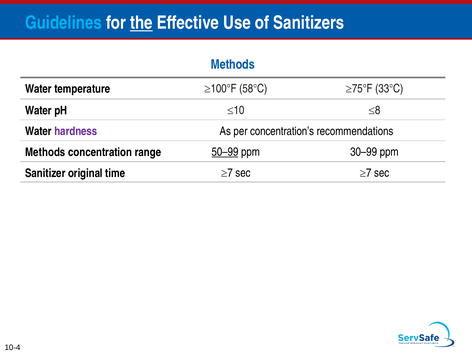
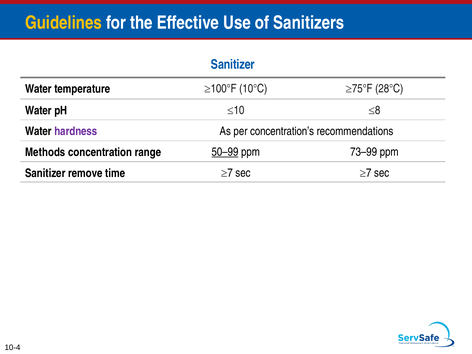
Guidelines colour: light blue -> yellow
the underline: present -> none
Methods at (233, 64): Methods -> Sanitizer
58°C: 58°C -> 10°C
33°C: 33°C -> 28°C
30–99: 30–99 -> 73–99
original: original -> remove
